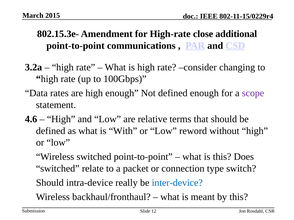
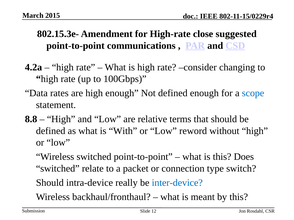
additional: additional -> suggested
3.2a: 3.2a -> 4.2a
scope colour: purple -> blue
4.6: 4.6 -> 8.8
